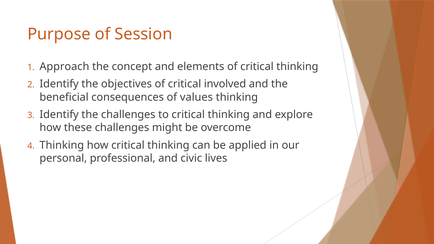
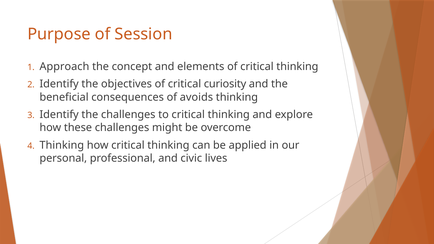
involved: involved -> curiosity
values: values -> avoids
